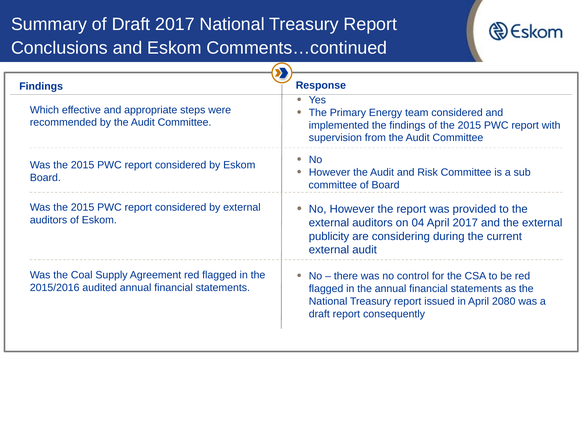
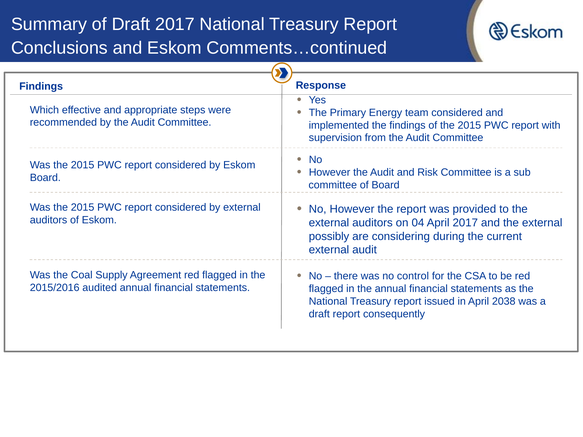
publicity: publicity -> possibly
2080: 2080 -> 2038
